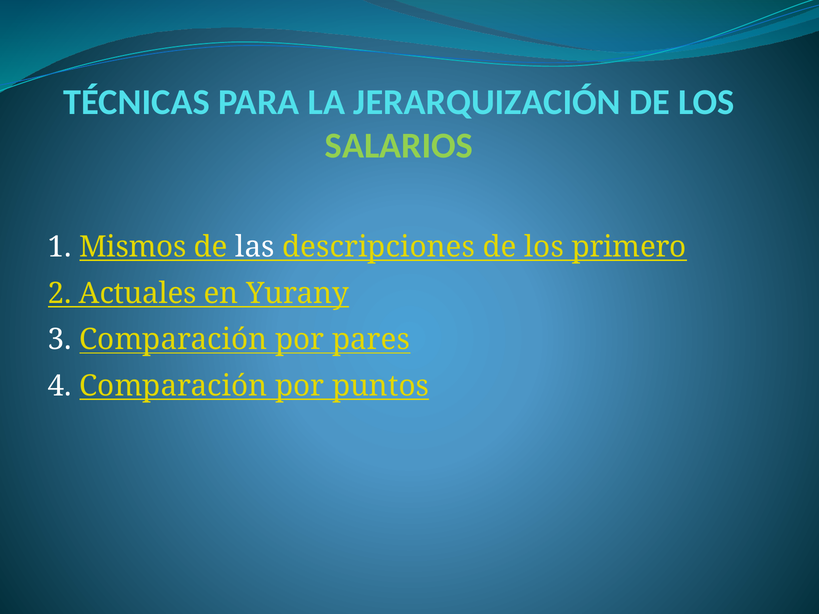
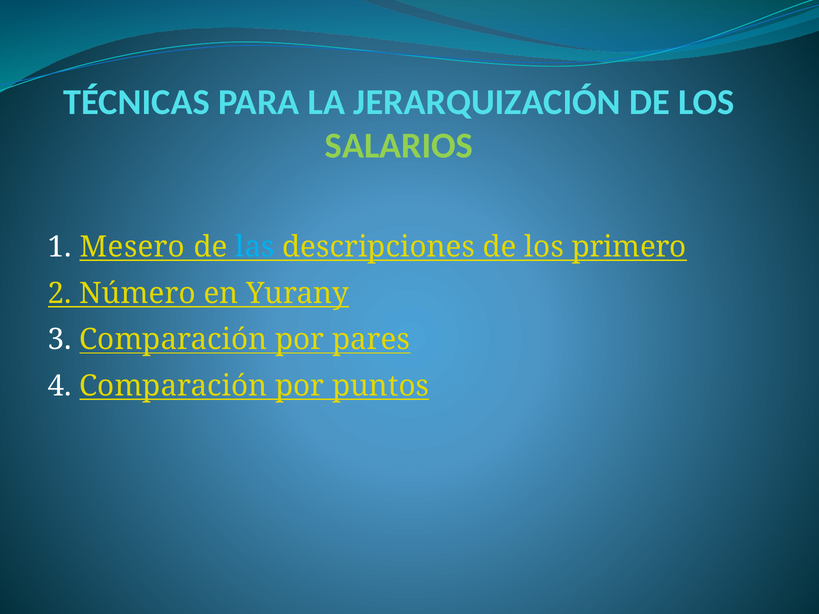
Mismos: Mismos -> Mesero
las colour: white -> light blue
Actuales: Actuales -> Número
